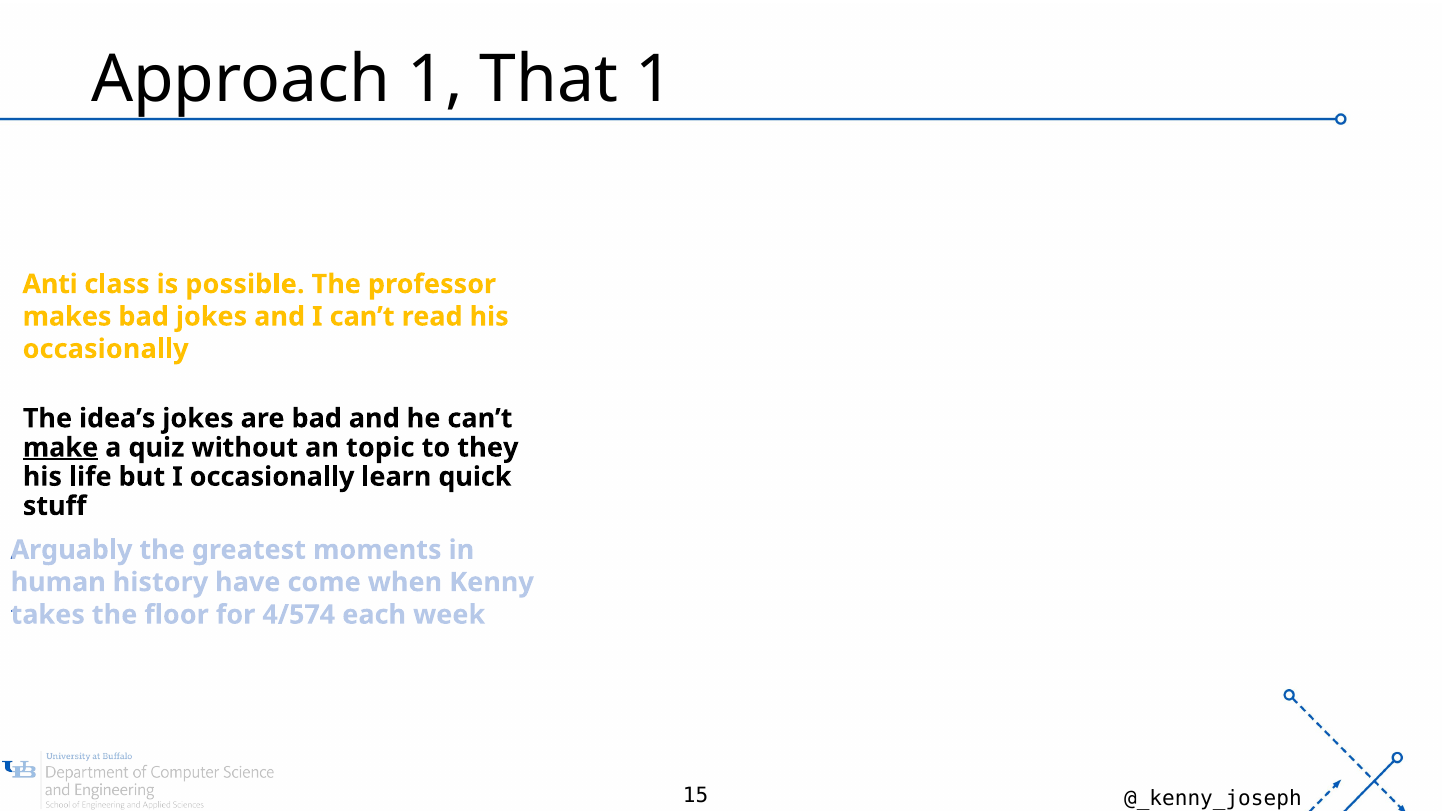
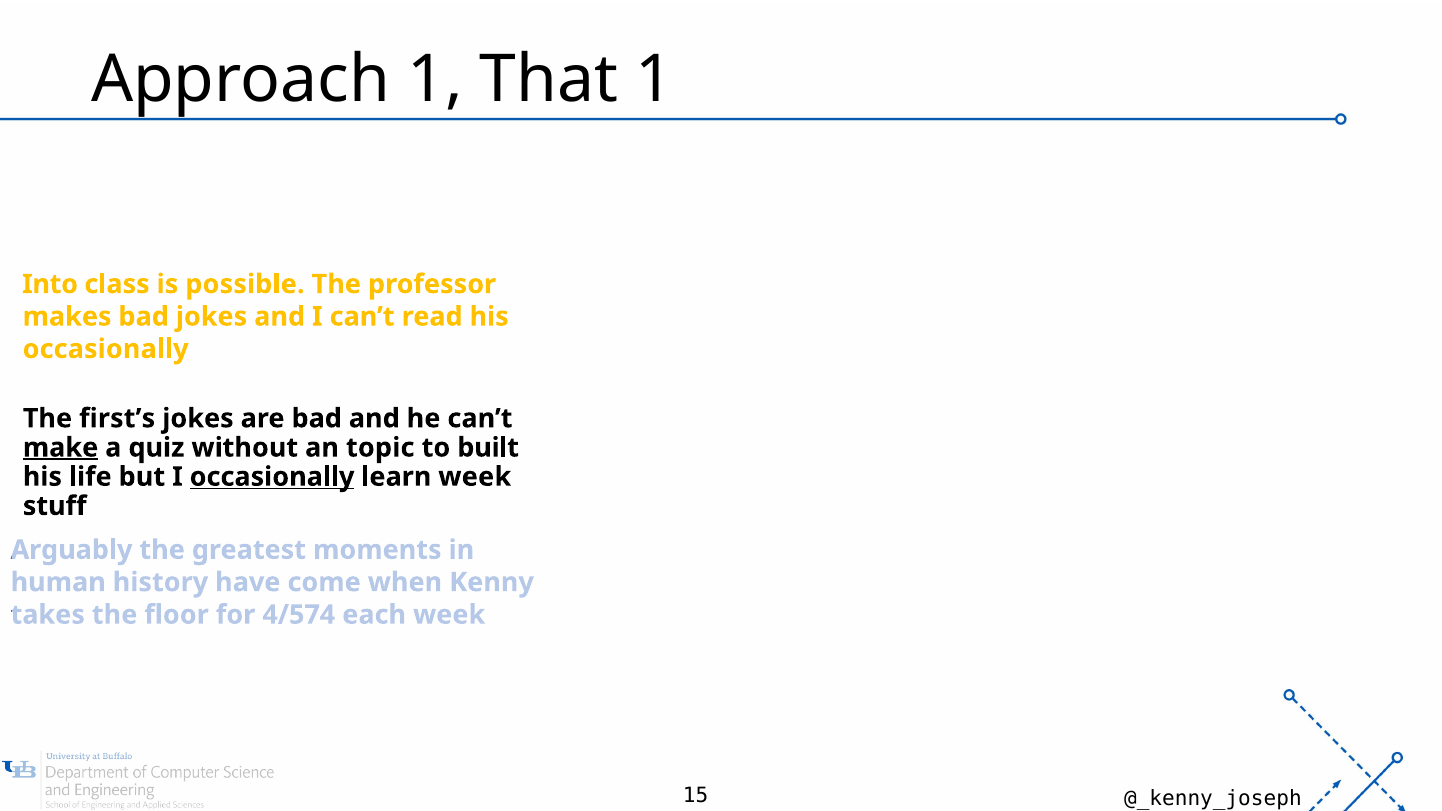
Anti: Anti -> Into
idea’s: idea’s -> first’s
they: they -> built
occasionally at (272, 477) underline: none -> present
learn quick: quick -> week
